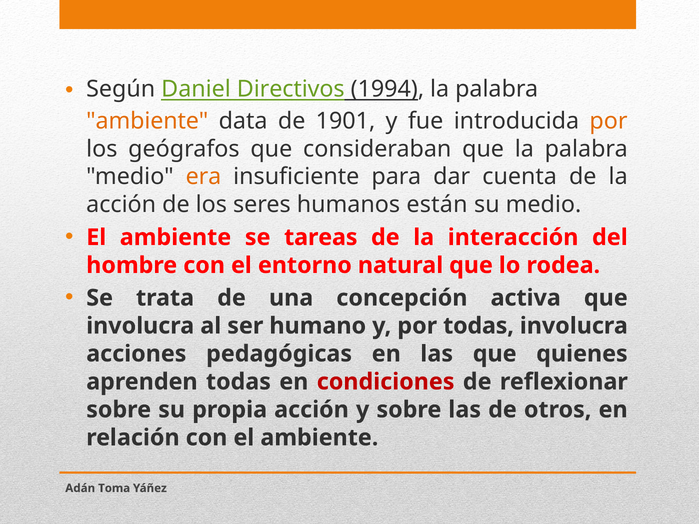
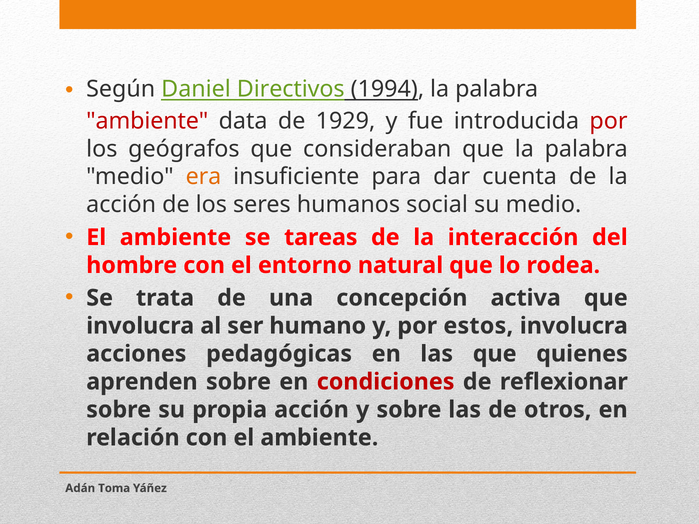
ambiente at (147, 121) colour: orange -> red
1901: 1901 -> 1929
por at (609, 121) colour: orange -> red
están: están -> social
por todas: todas -> estos
aprenden todas: todas -> sobre
